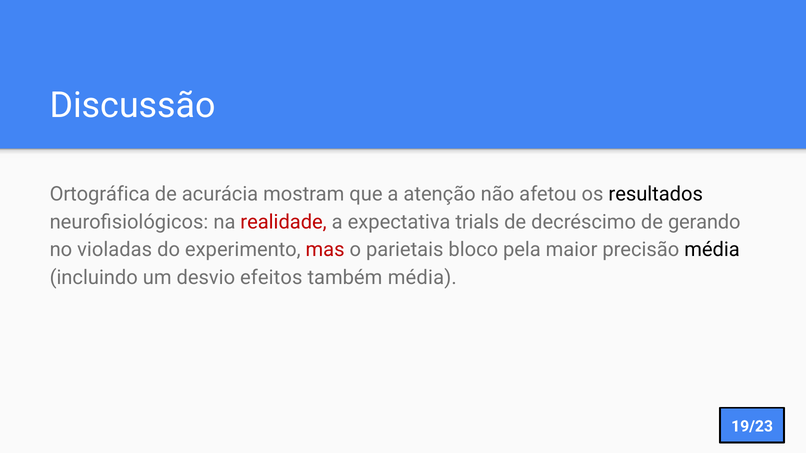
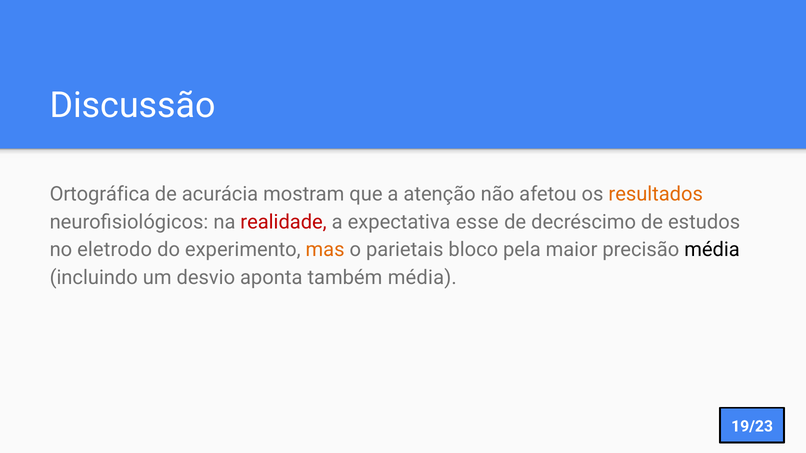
resultados colour: black -> orange
trials: trials -> esse
gerando: gerando -> estudos
violadas: violadas -> eletrodo
mas colour: red -> orange
efeitos: efeitos -> aponta
